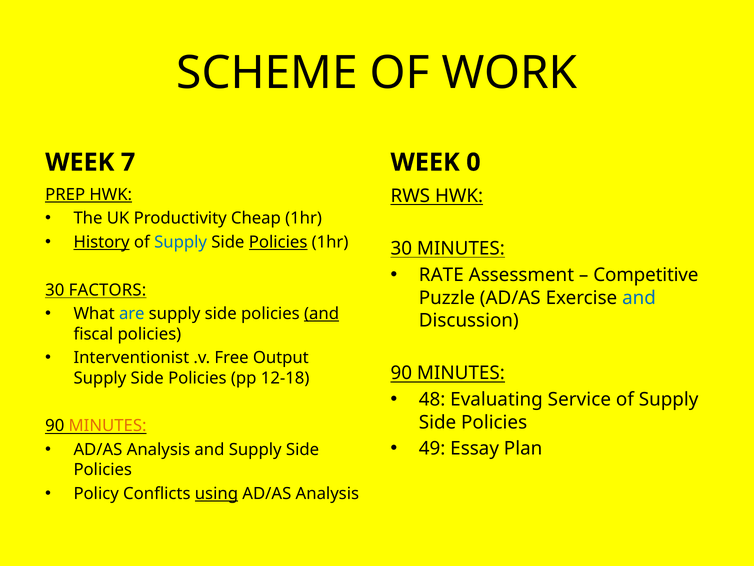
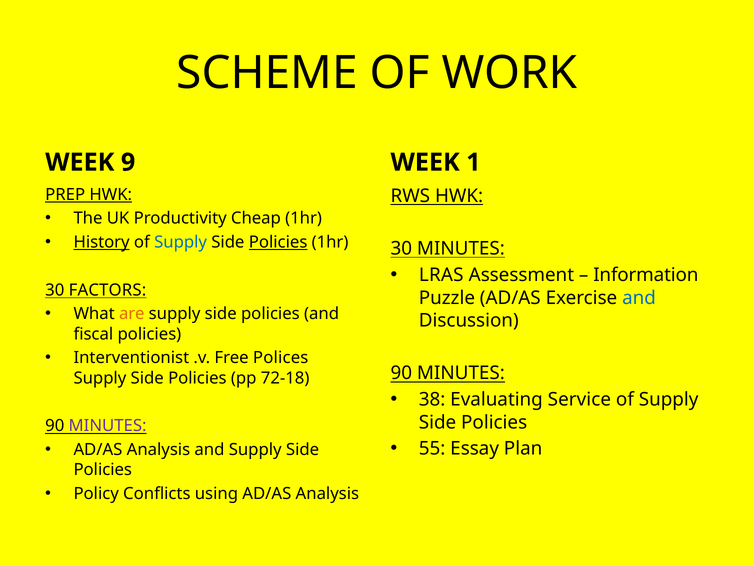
7: 7 -> 9
0: 0 -> 1
RATE: RATE -> LRAS
Competitive: Competitive -> Information
are colour: blue -> orange
and at (322, 314) underline: present -> none
Output: Output -> Polices
12-18: 12-18 -> 72-18
48: 48 -> 38
MINUTES at (108, 425) colour: orange -> purple
49: 49 -> 55
using underline: present -> none
